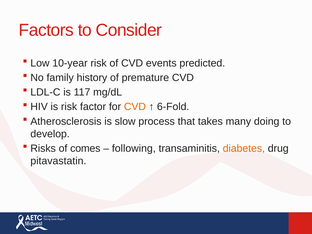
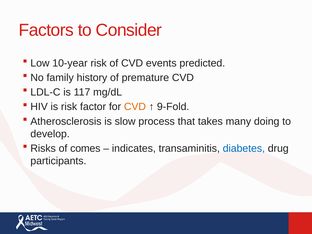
6-Fold: 6-Fold -> 9-Fold
following: following -> indicates
diabetes colour: orange -> blue
pitavastatin: pitavastatin -> participants
